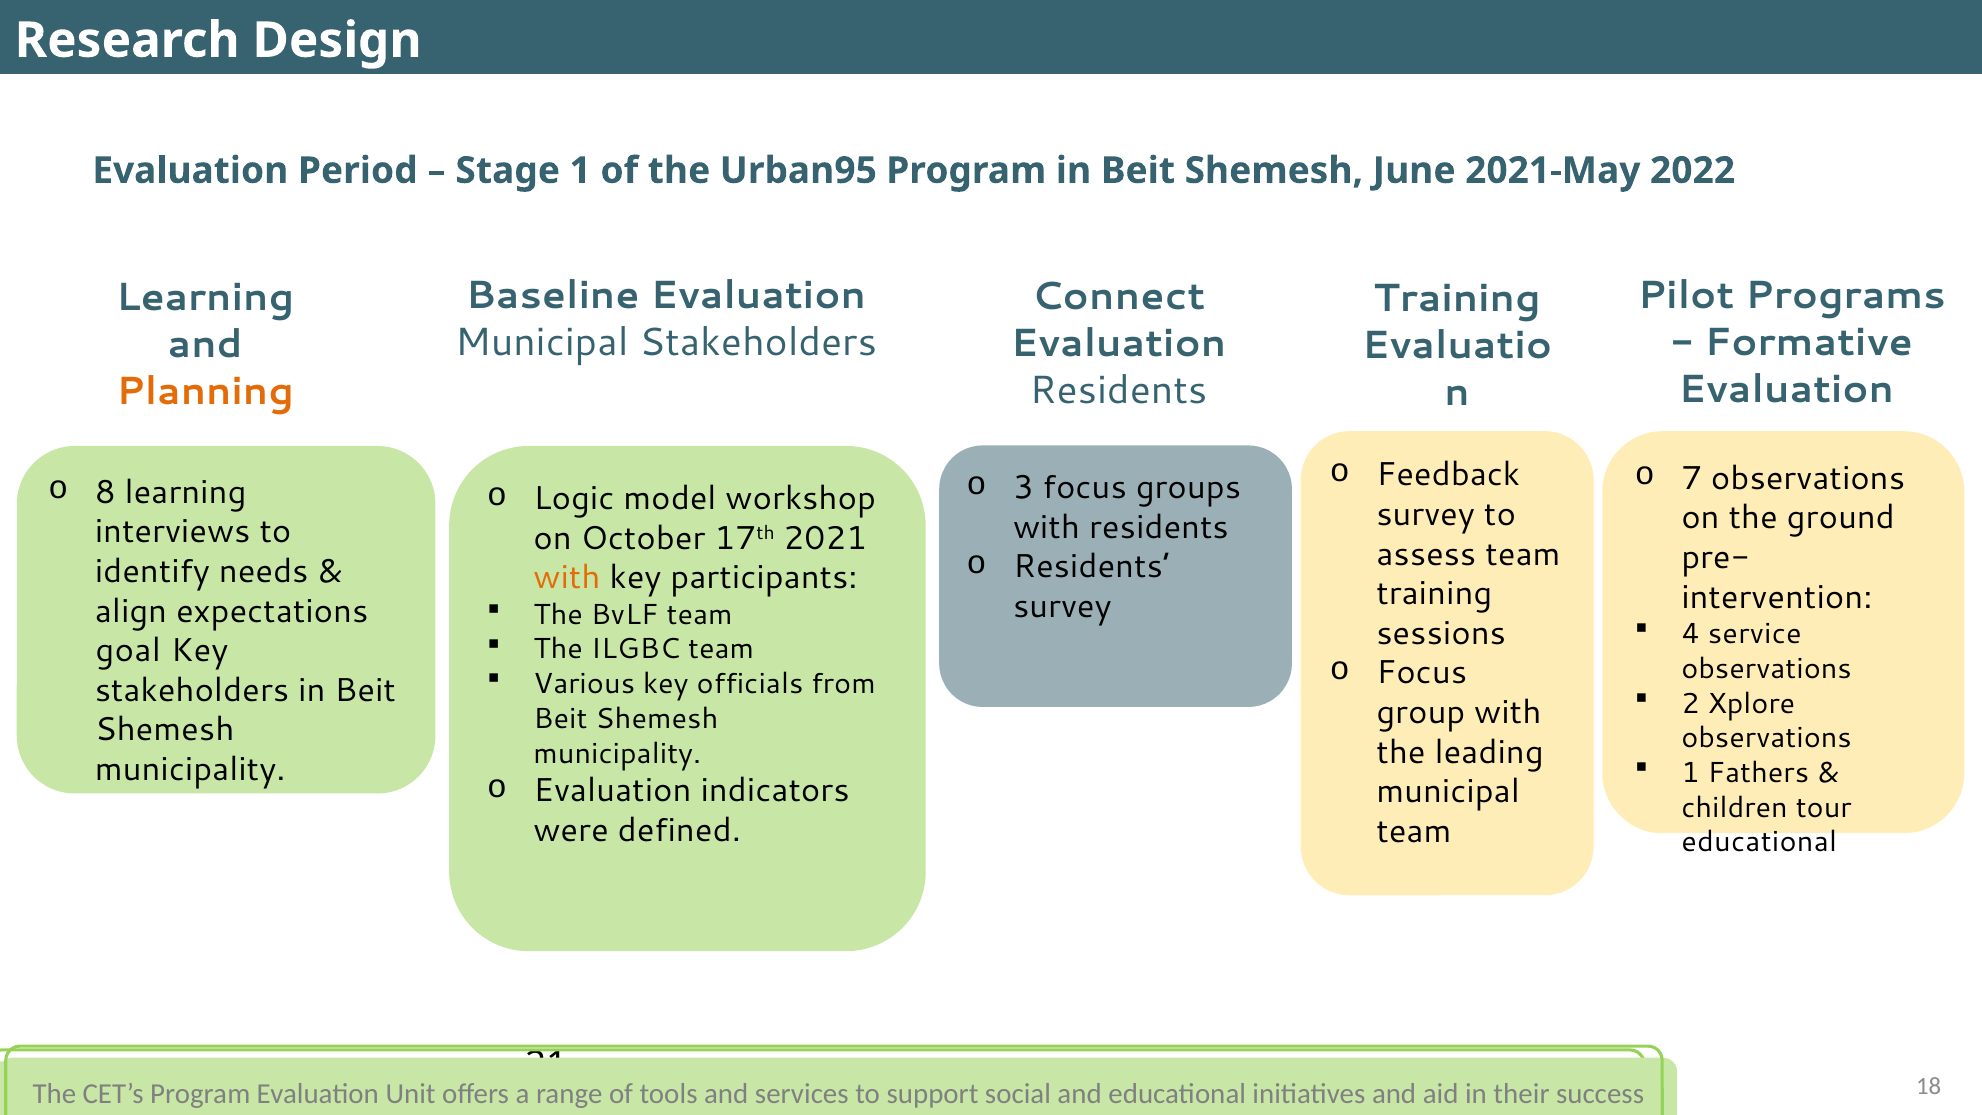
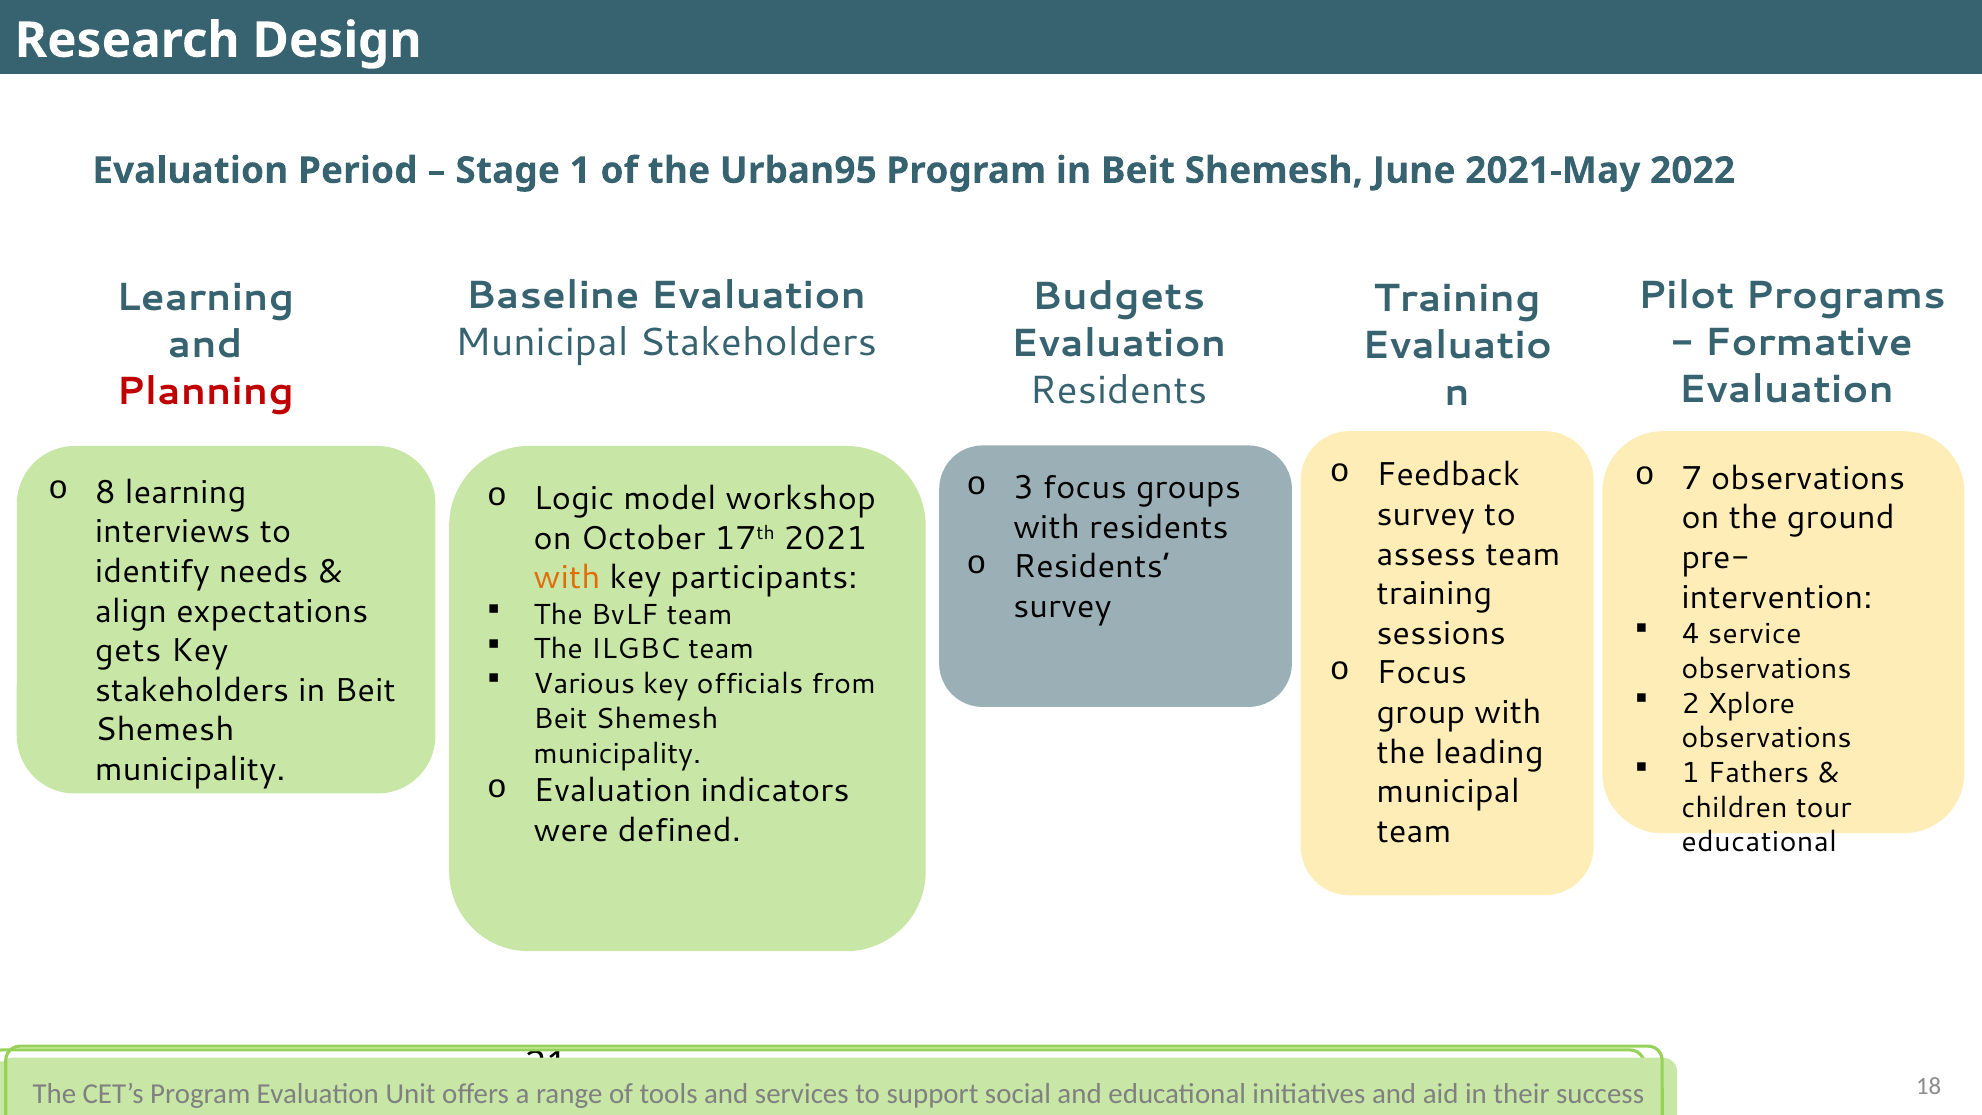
Connect: Connect -> Budgets
Planning colour: orange -> red
goal: goal -> gets
